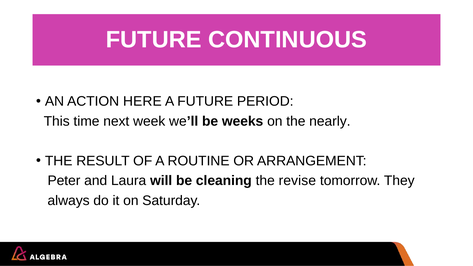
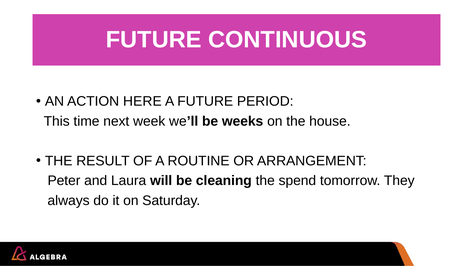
nearly: nearly -> house
revise: revise -> spend
